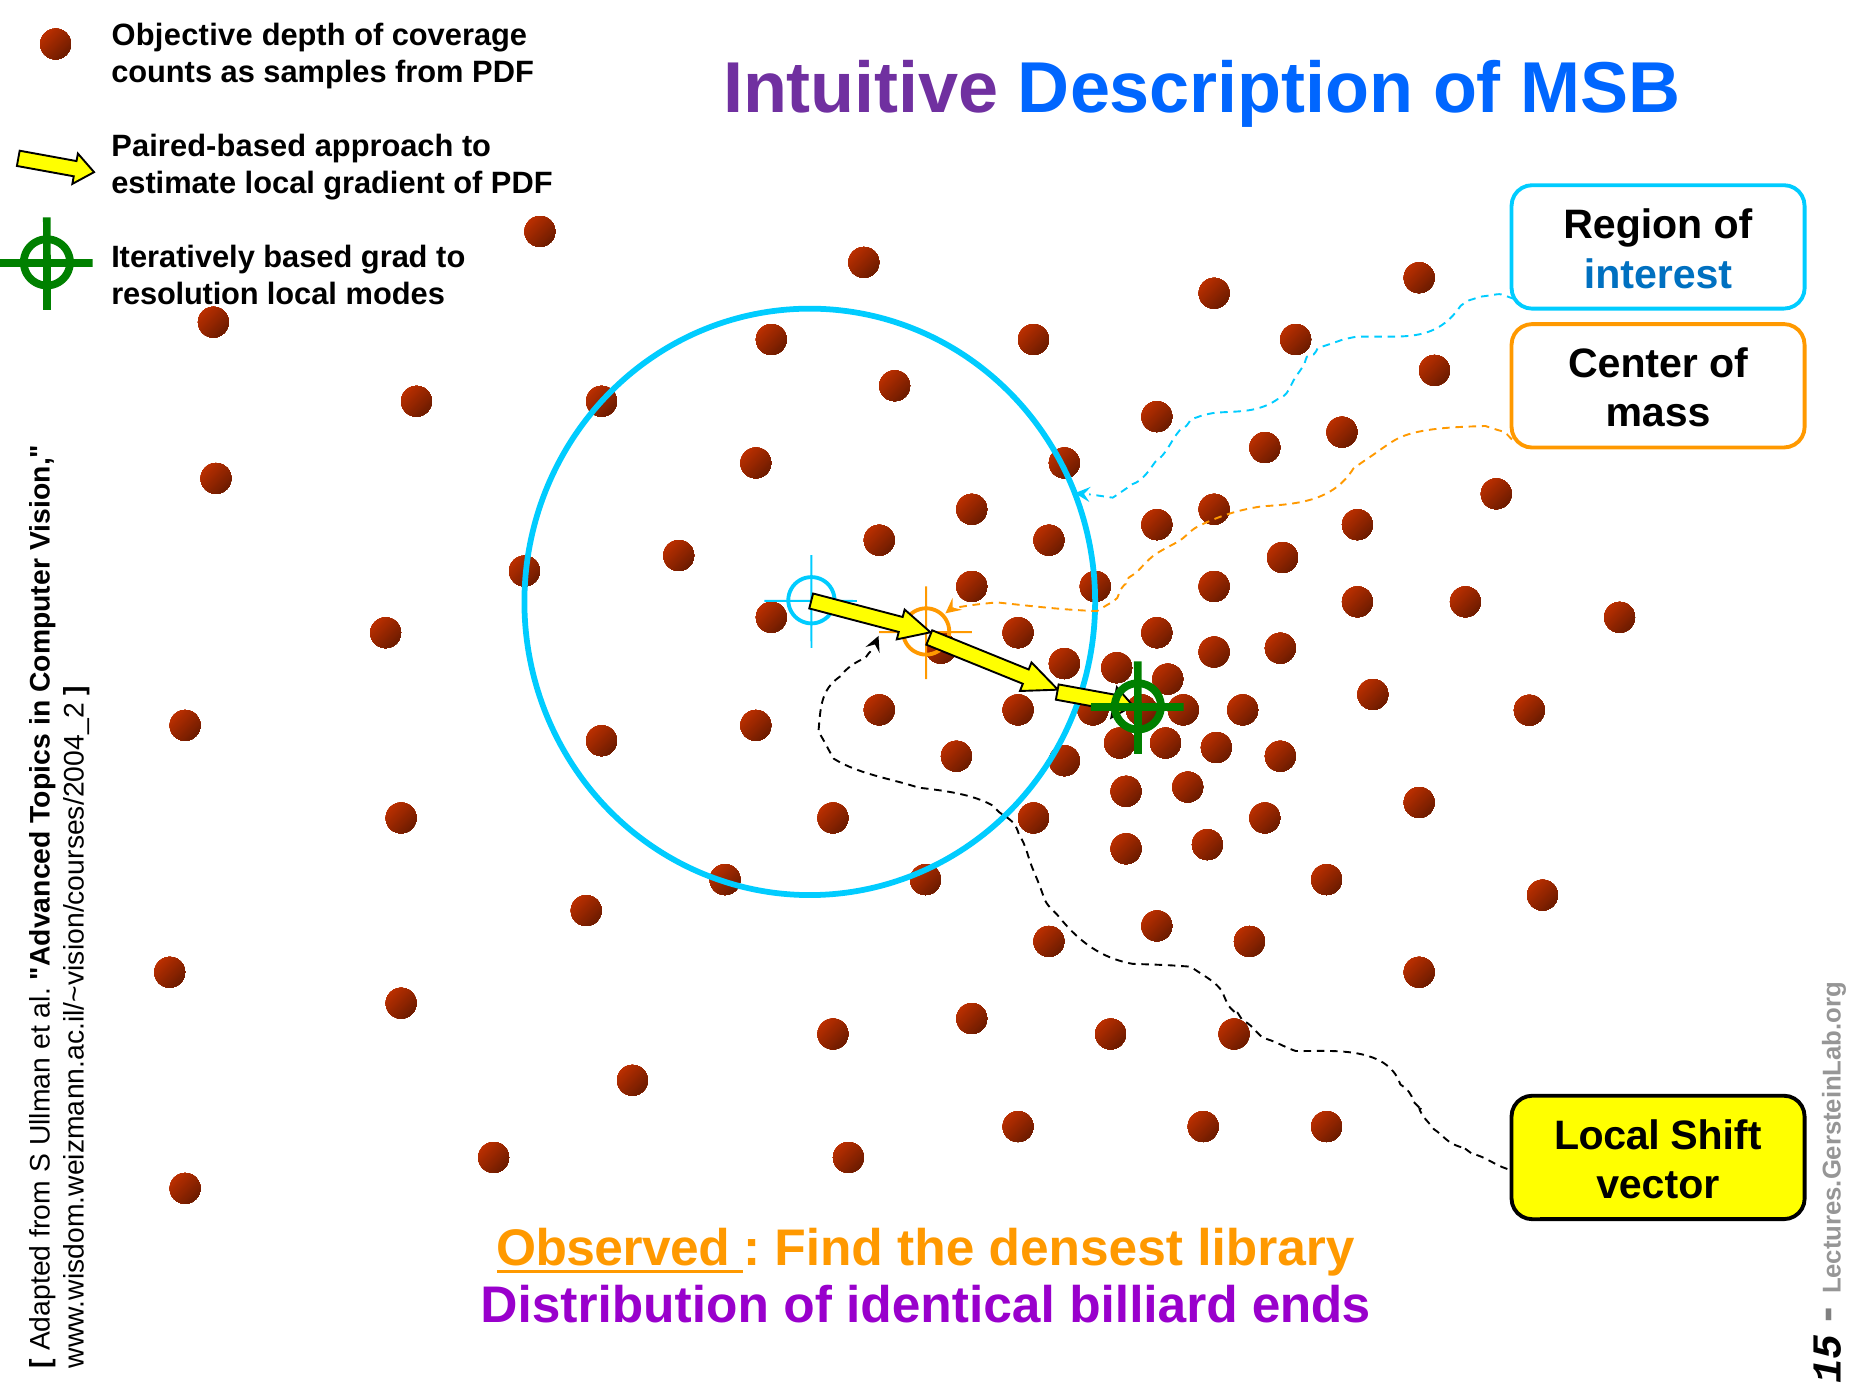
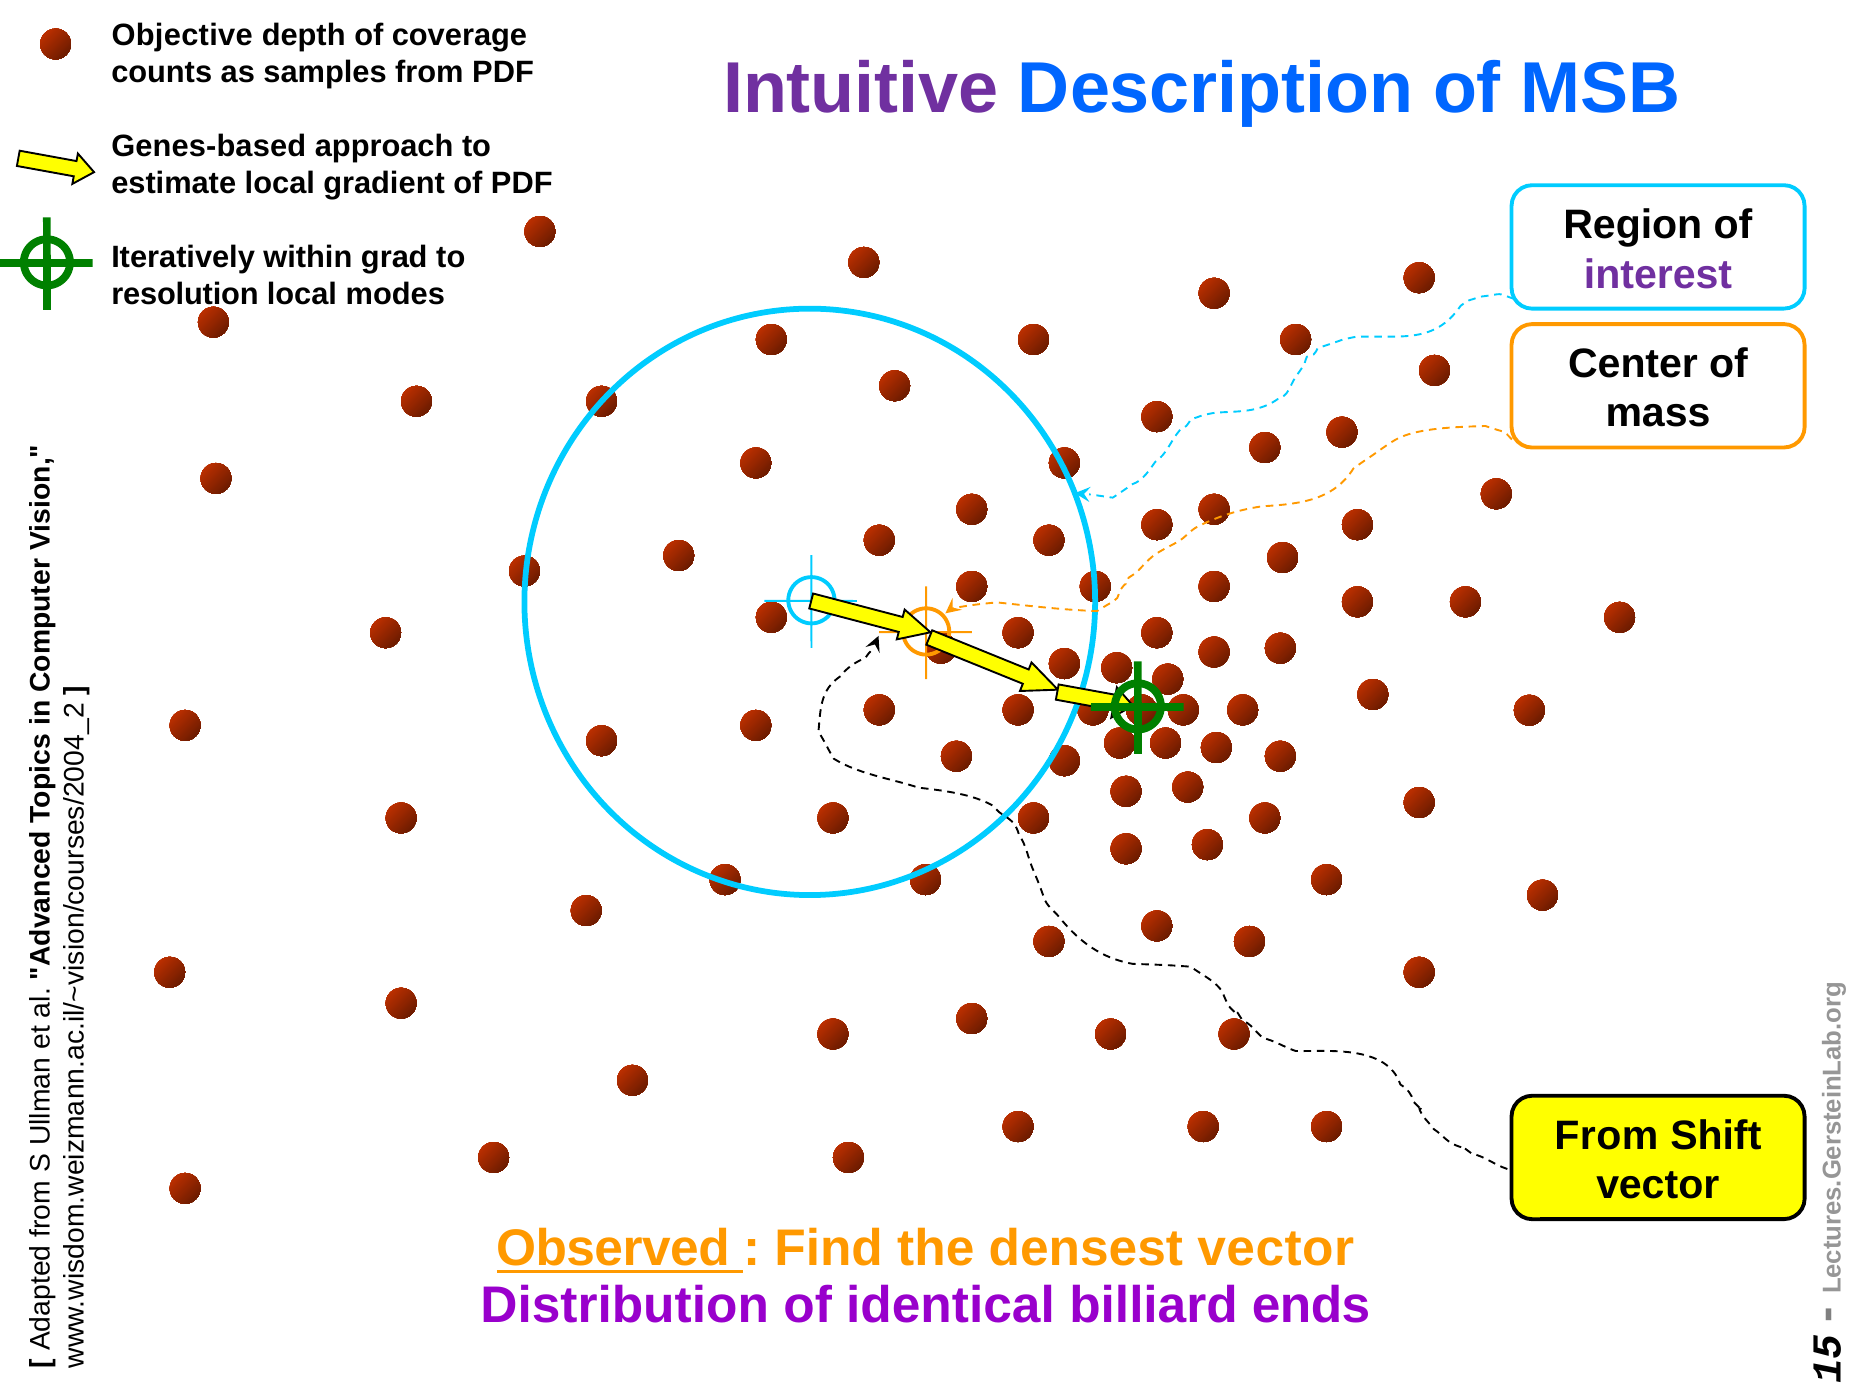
Paired-based: Paired-based -> Genes-based
based: based -> within
interest colour: blue -> purple
Local at (1607, 1135): Local -> From
densest library: library -> vector
